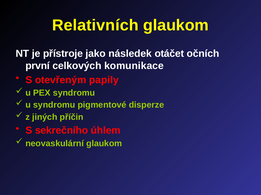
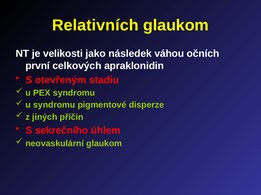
přístroje: přístroje -> velikosti
otáčet: otáčet -> váhou
komunikace: komunikace -> apraklonidin
papily: papily -> stadiu
